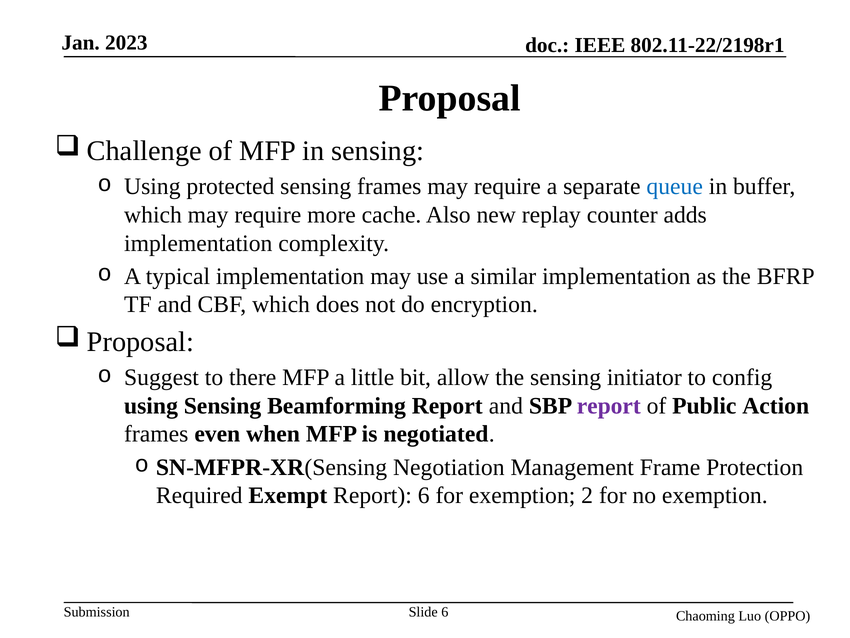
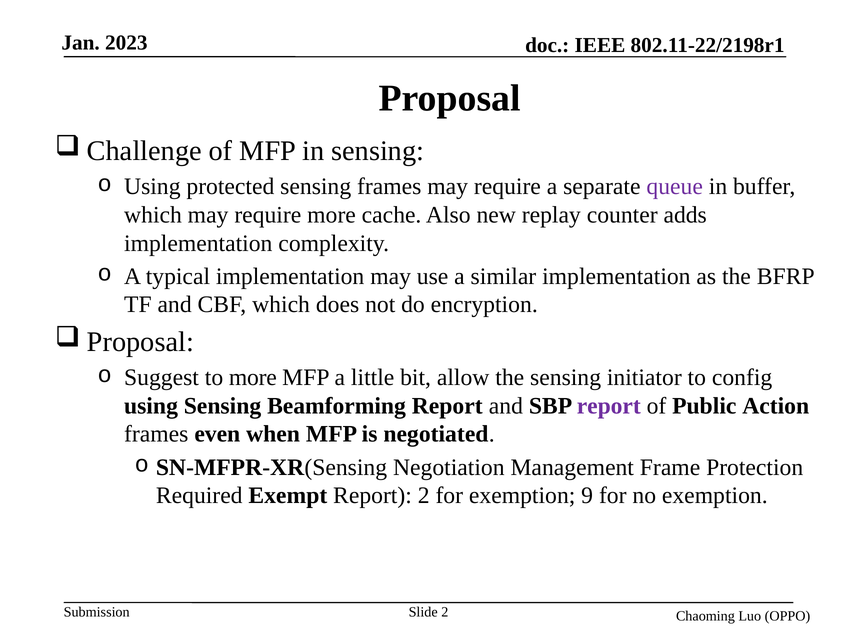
queue colour: blue -> purple
to there: there -> more
Report 6: 6 -> 2
2: 2 -> 9
Slide 6: 6 -> 2
